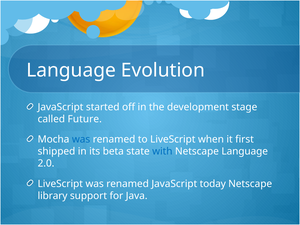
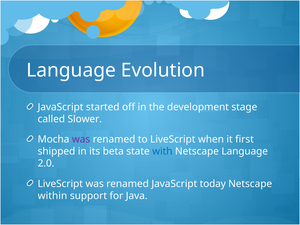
Future: Future -> Slower
was at (81, 139) colour: blue -> purple
library: library -> within
